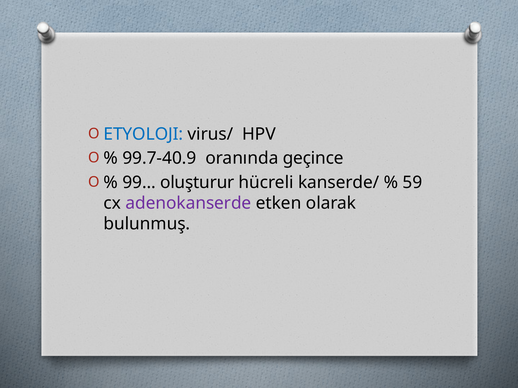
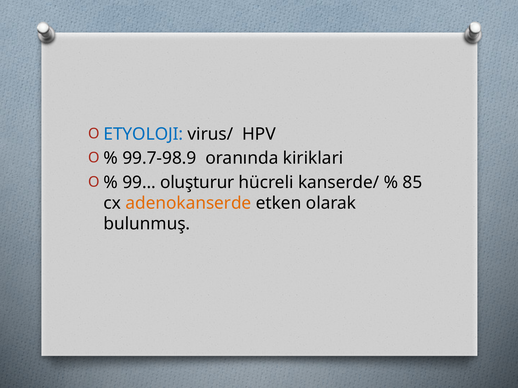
99.7-40.9: 99.7-40.9 -> 99.7-98.9
geçince: geçince -> kiriklari
59: 59 -> 85
adenokanserde colour: purple -> orange
